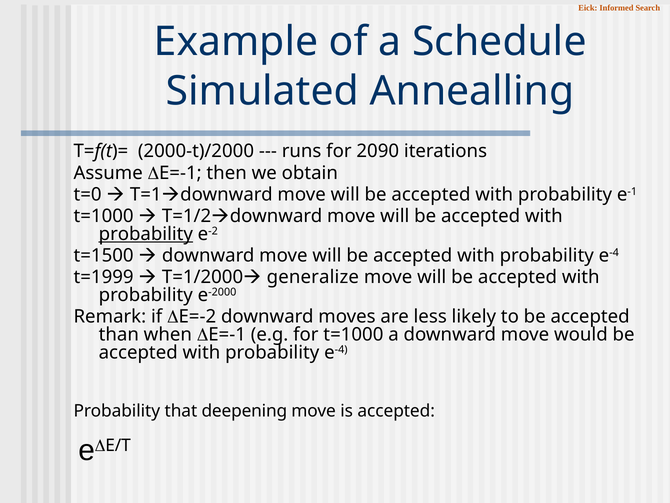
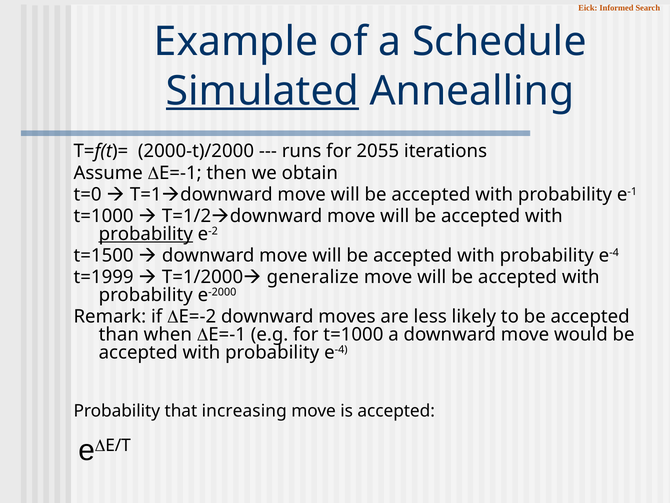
Simulated underline: none -> present
2090: 2090 -> 2055
deepening: deepening -> increasing
